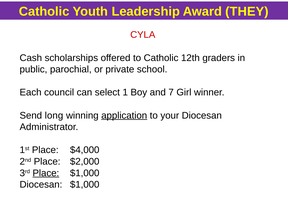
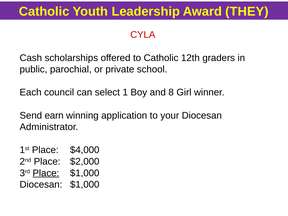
7: 7 -> 8
long: long -> earn
application underline: present -> none
